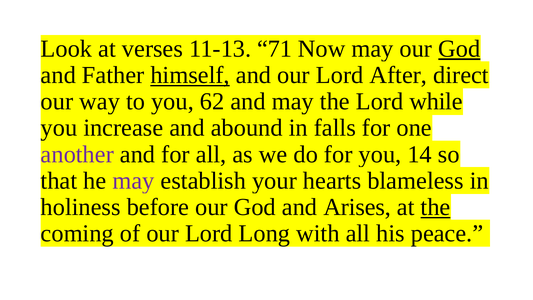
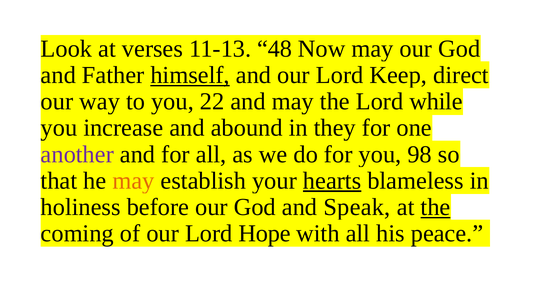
71: 71 -> 48
God at (459, 49) underline: present -> none
After: After -> Keep
62: 62 -> 22
falls: falls -> they
14: 14 -> 98
may at (133, 181) colour: purple -> orange
hearts underline: none -> present
Arises: Arises -> Speak
Long: Long -> Hope
